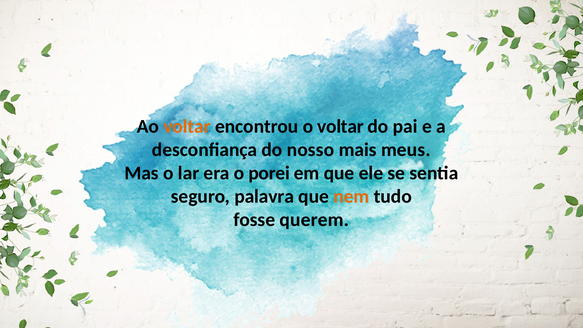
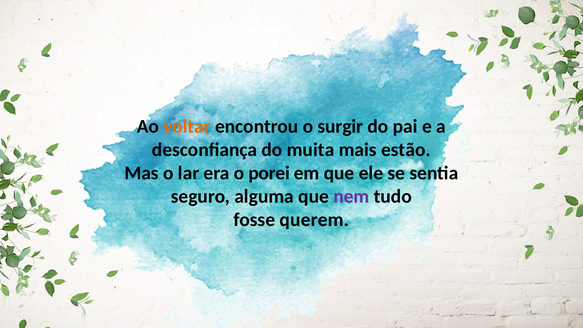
o voltar: voltar -> surgir
nosso: nosso -> muita
meus: meus -> estão
palavra: palavra -> alguma
nem colour: orange -> purple
